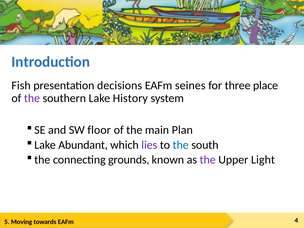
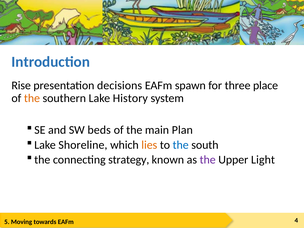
Fish: Fish -> Rise
seines: seines -> spawn
the at (32, 98) colour: purple -> orange
floor: floor -> beds
Abundant: Abundant -> Shoreline
lies colour: purple -> orange
grounds: grounds -> strategy
